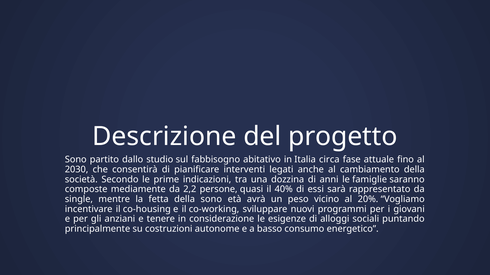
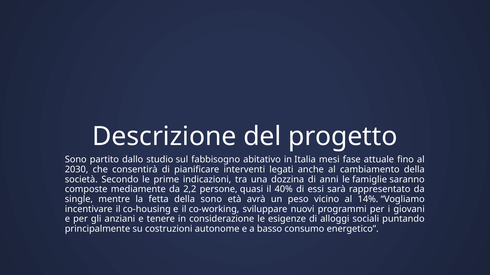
circa: circa -> mesi
20%: 20% -> 14%
